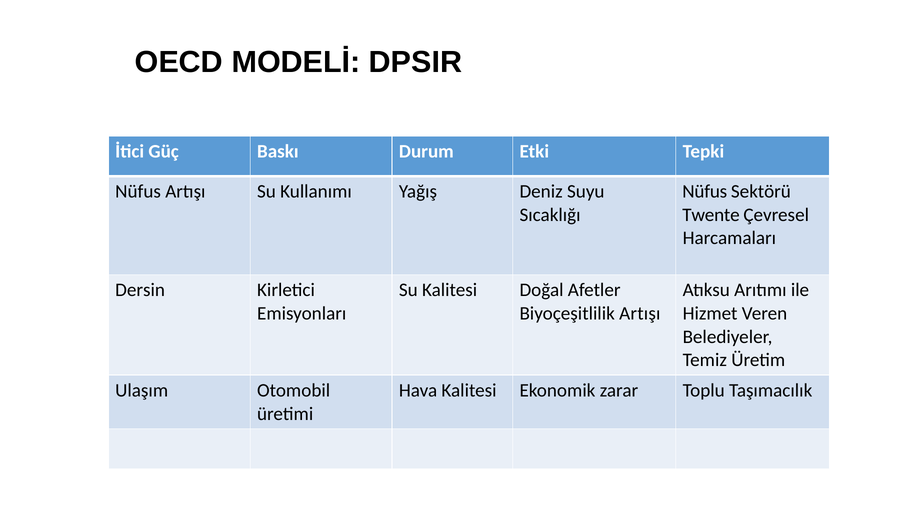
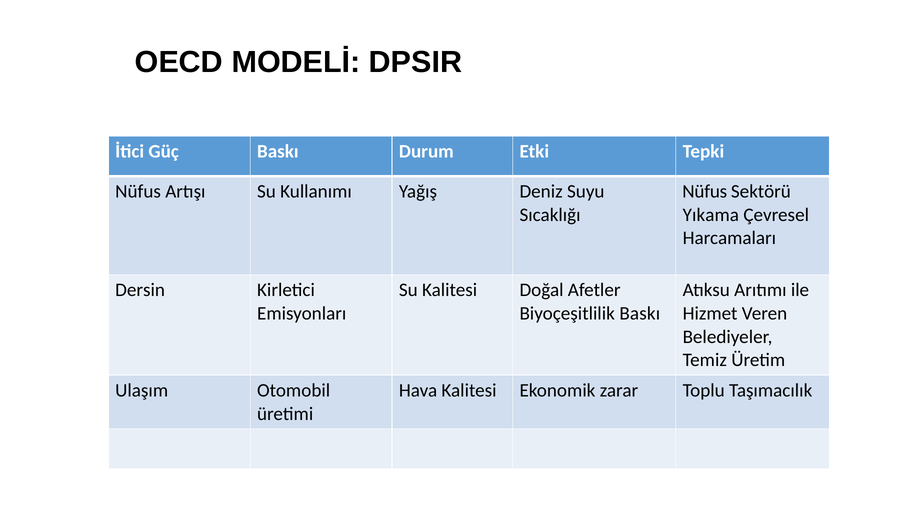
Twente: Twente -> Yıkama
Biyoçeşitlilik Artışı: Artışı -> Baskı
